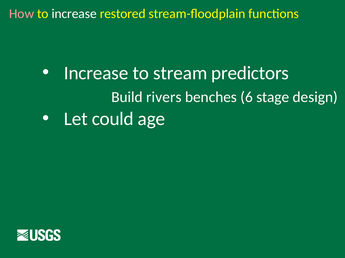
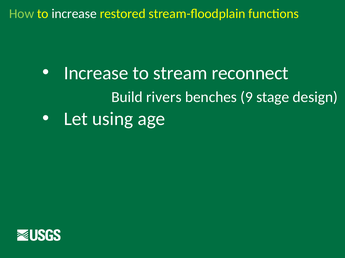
How colour: pink -> light green
predictors: predictors -> reconnect
6: 6 -> 9
could: could -> using
